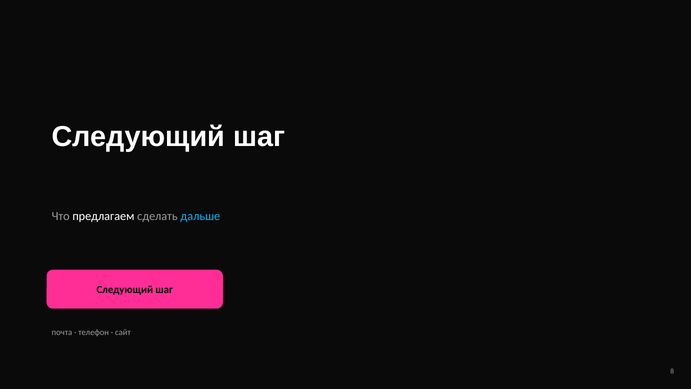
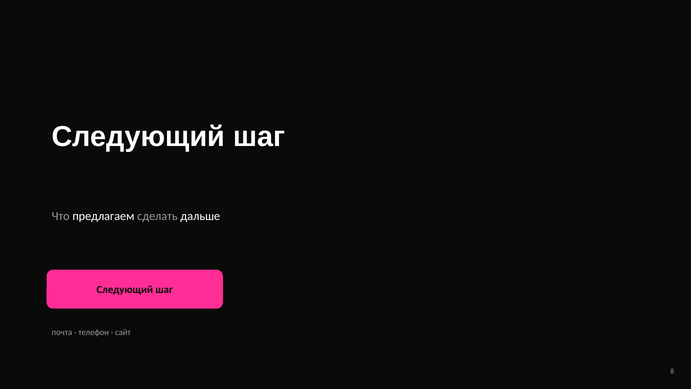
дальше colour: light blue -> white
